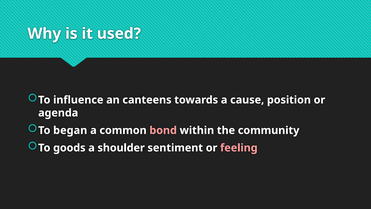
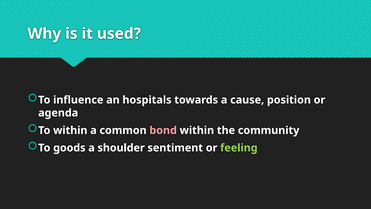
canteens: canteens -> hospitals
To began: began -> within
feeling colour: pink -> light green
